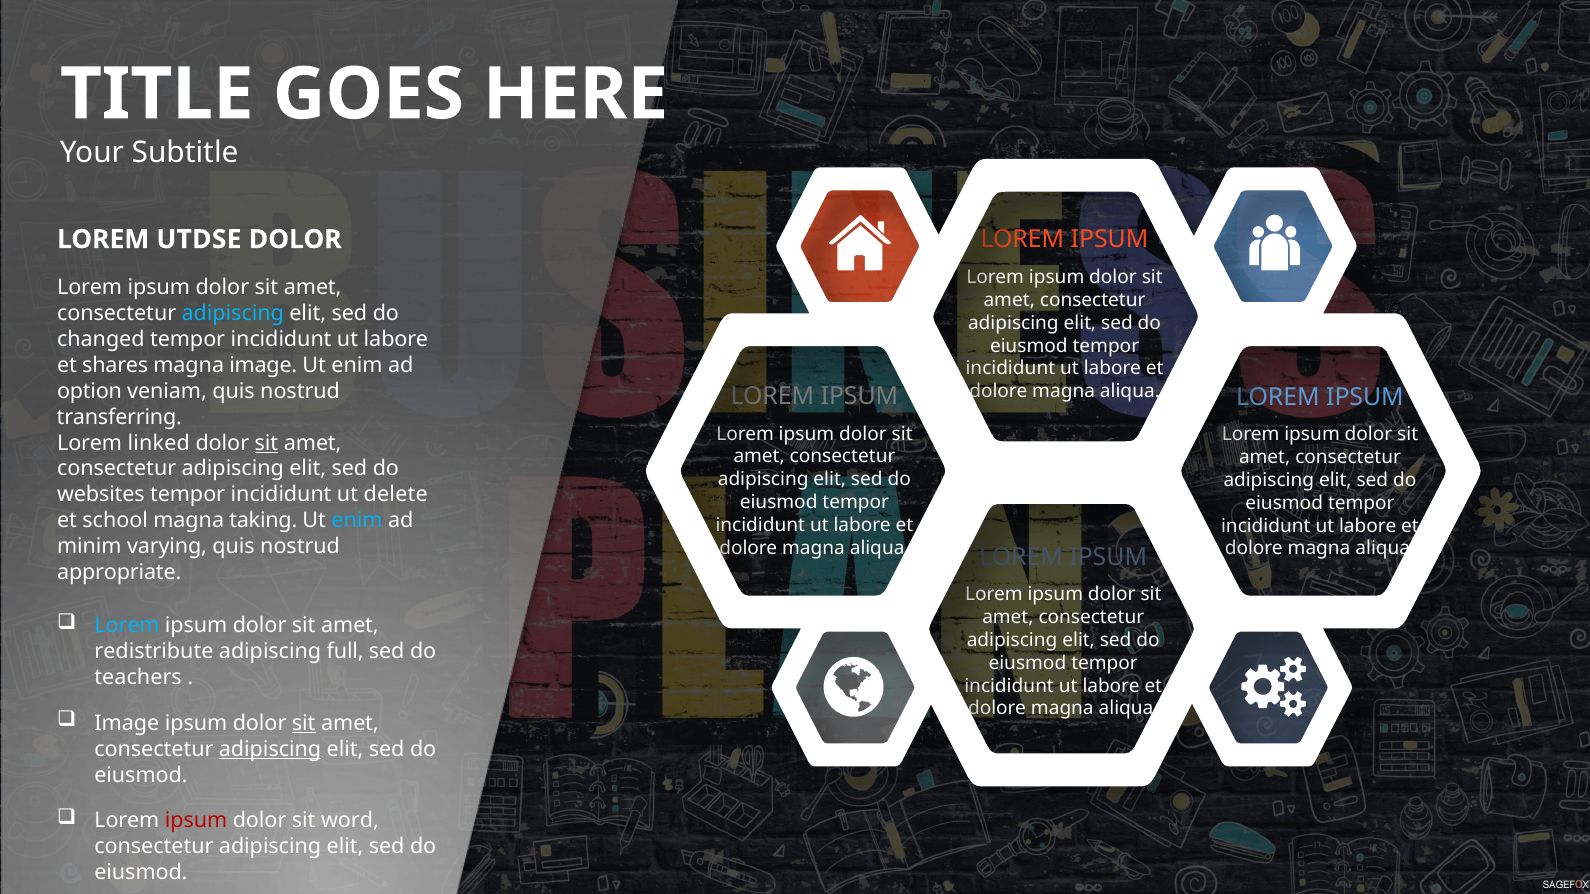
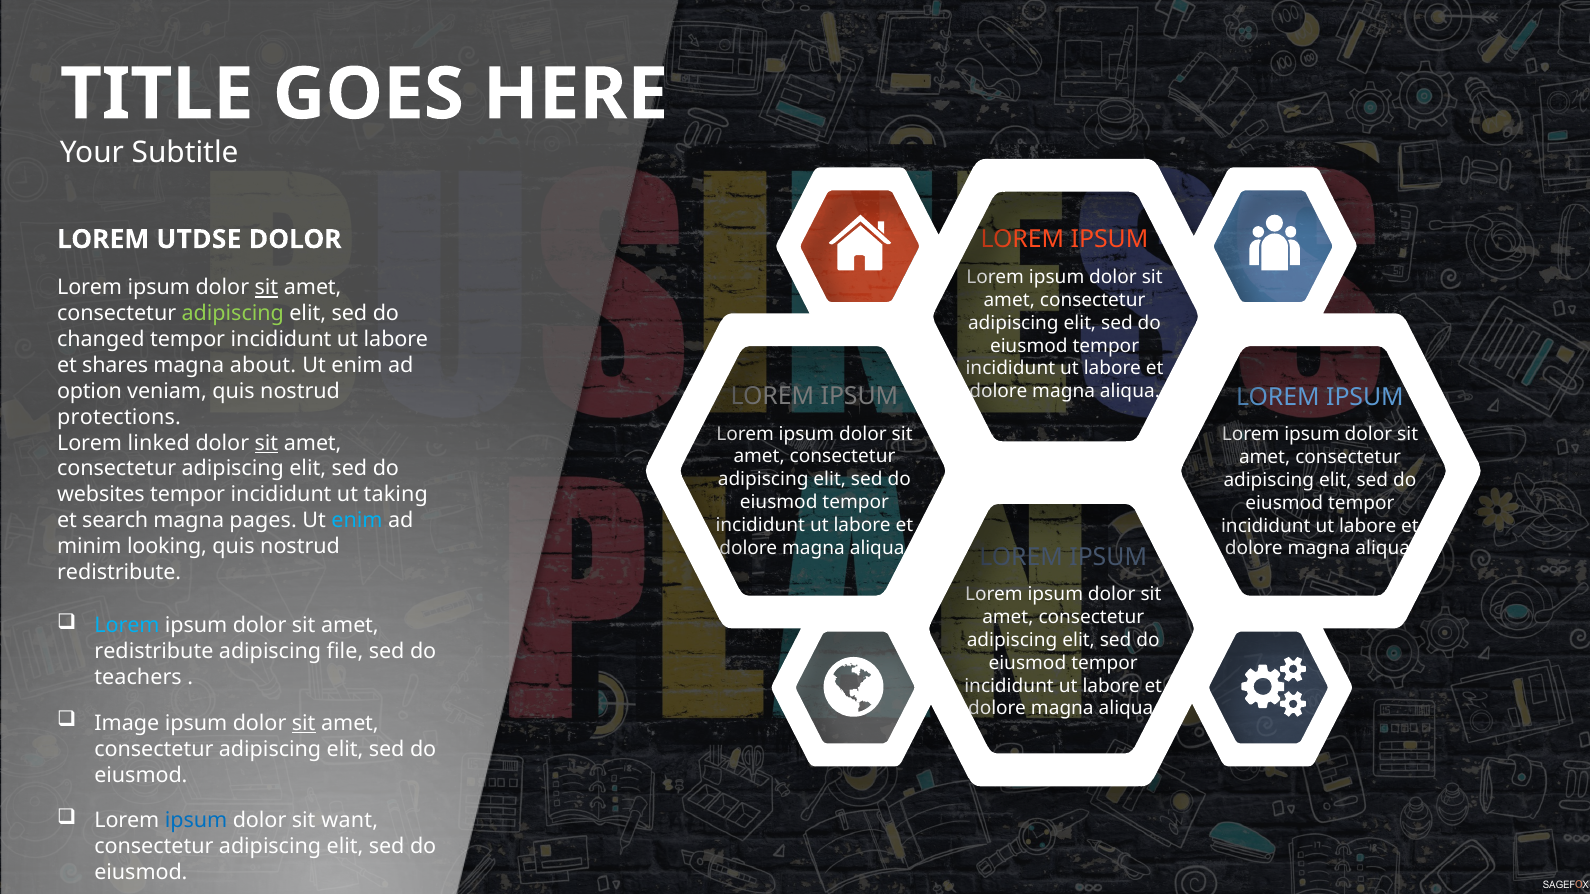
sit at (266, 288) underline: none -> present
adipiscing at (233, 314) colour: light blue -> light green
magna image: image -> about
transferring: transferring -> protections
delete: delete -> taking
school: school -> search
taking: taking -> pages
varying: varying -> looking
appropriate at (119, 572): appropriate -> redistribute
full: full -> file
adipiscing at (270, 750) underline: present -> none
ipsum at (196, 821) colour: red -> blue
word: word -> want
